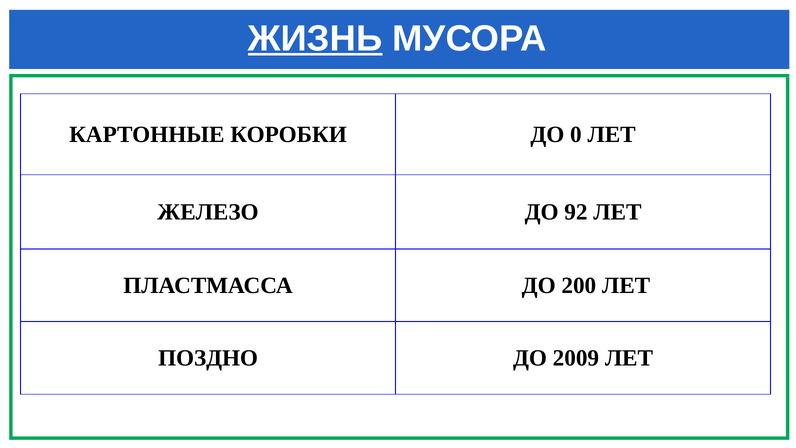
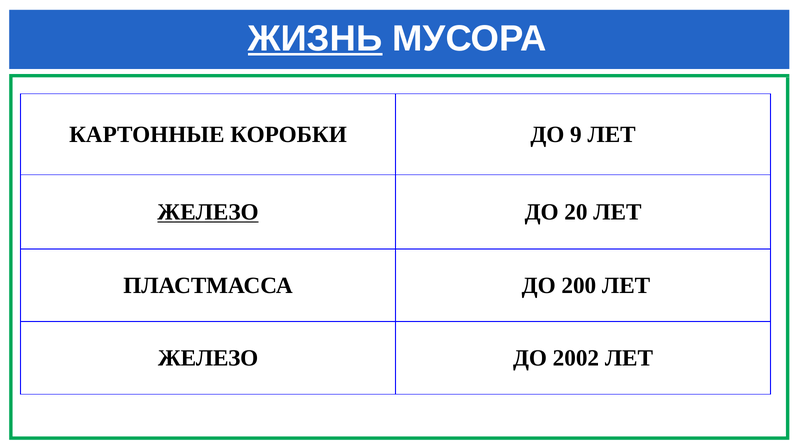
0: 0 -> 9
ЖЕЛЕЗО at (208, 212) underline: none -> present
92: 92 -> 20
ПОЗДНО at (208, 358): ПОЗДНО -> ЖЕЛЕЗО
2009: 2009 -> 2002
